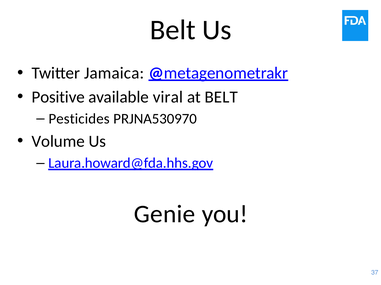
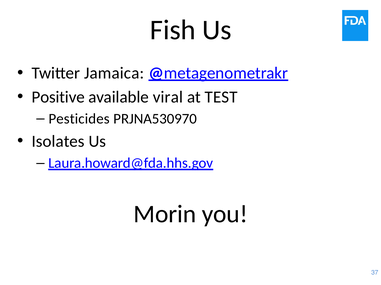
Belt at (173, 30): Belt -> Fish
at BELT: BELT -> TEST
Volume: Volume -> Isolates
Genie: Genie -> Morin
